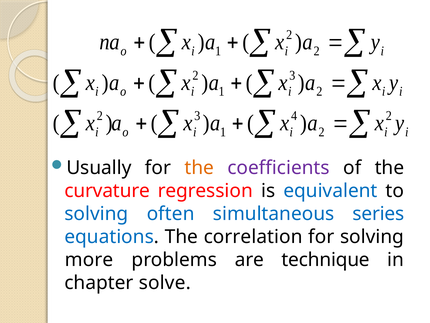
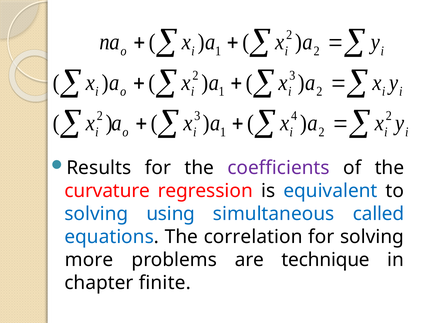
Usually: Usually -> Results
the at (199, 168) colour: orange -> black
often: often -> using
series: series -> called
solve: solve -> finite
